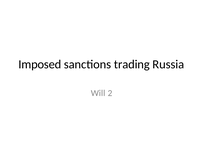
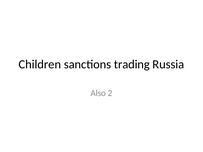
Imposed: Imposed -> Children
Will: Will -> Also
